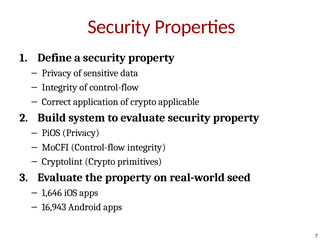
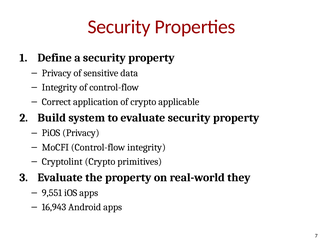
seed: seed -> they
1,646: 1,646 -> 9,551
